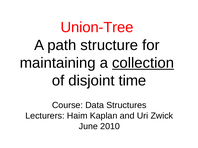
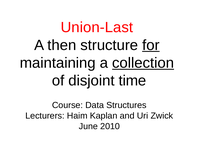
Union-Tree: Union-Tree -> Union-Last
path: path -> then
for underline: none -> present
